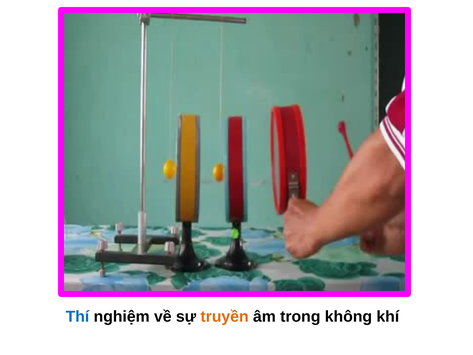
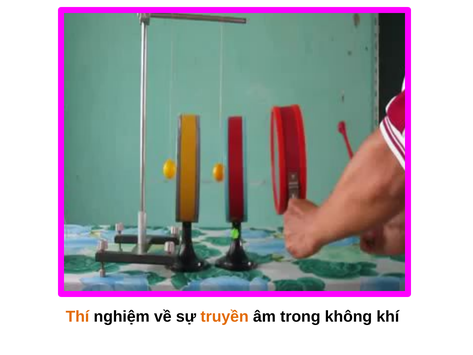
Thí colour: blue -> orange
